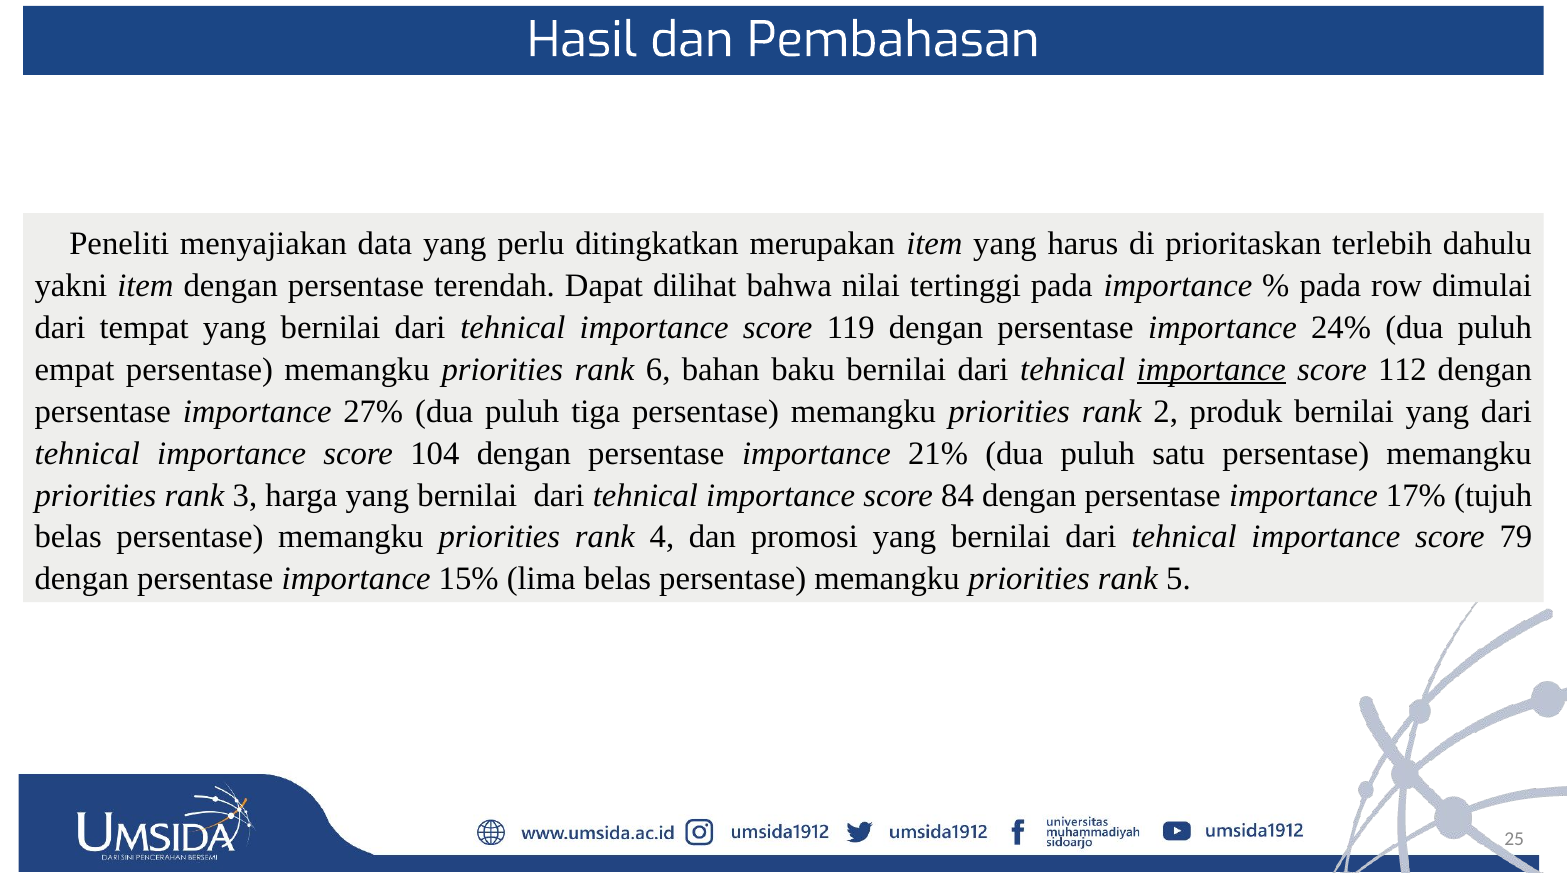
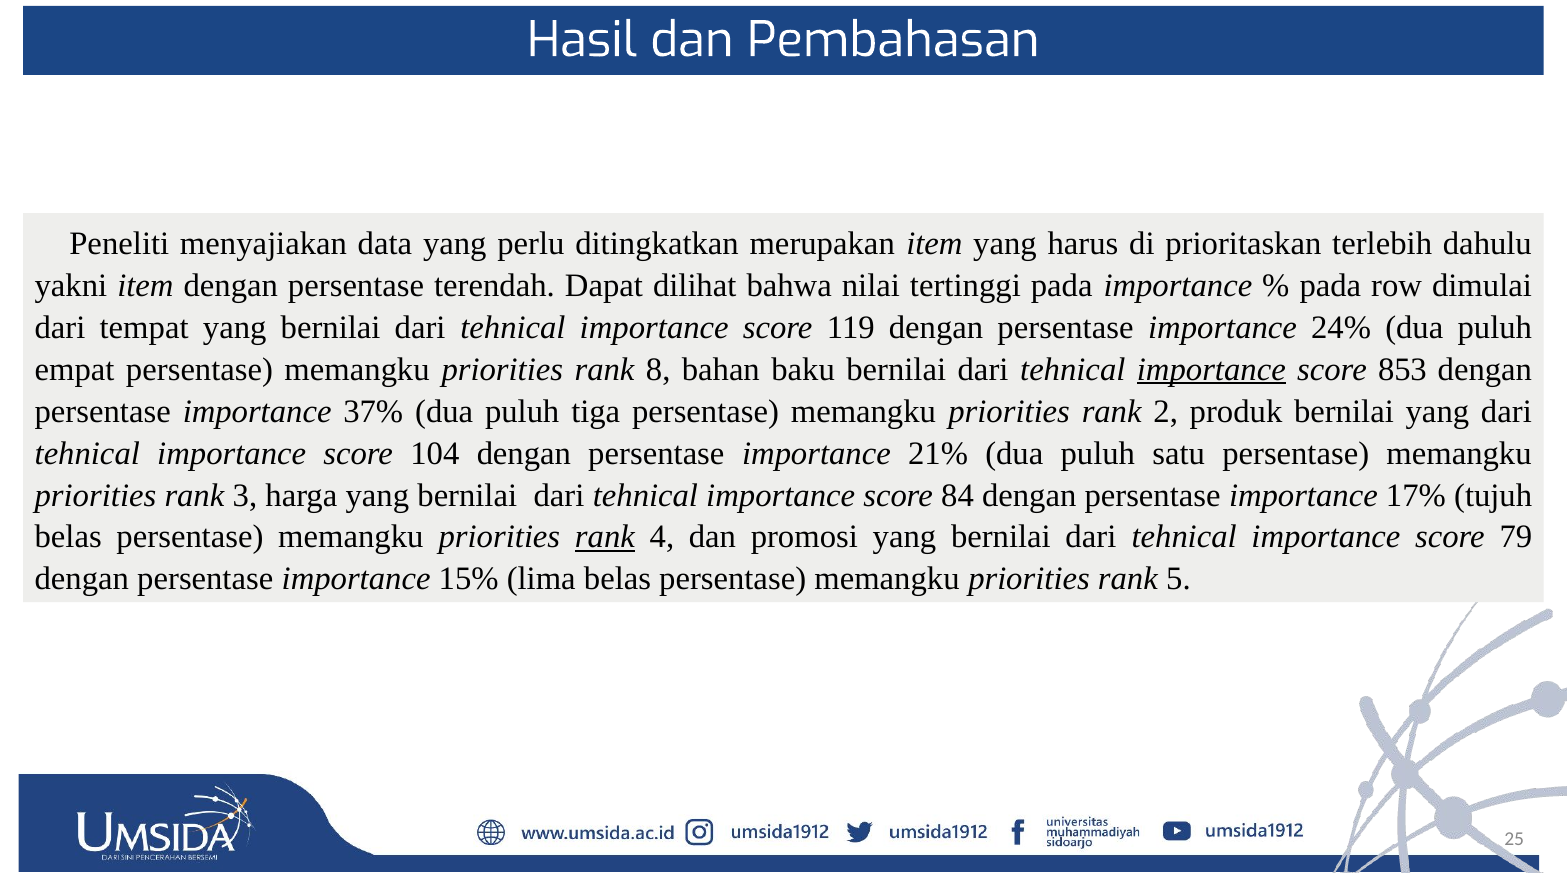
6: 6 -> 8
112: 112 -> 853
27%: 27% -> 37%
rank at (605, 537) underline: none -> present
